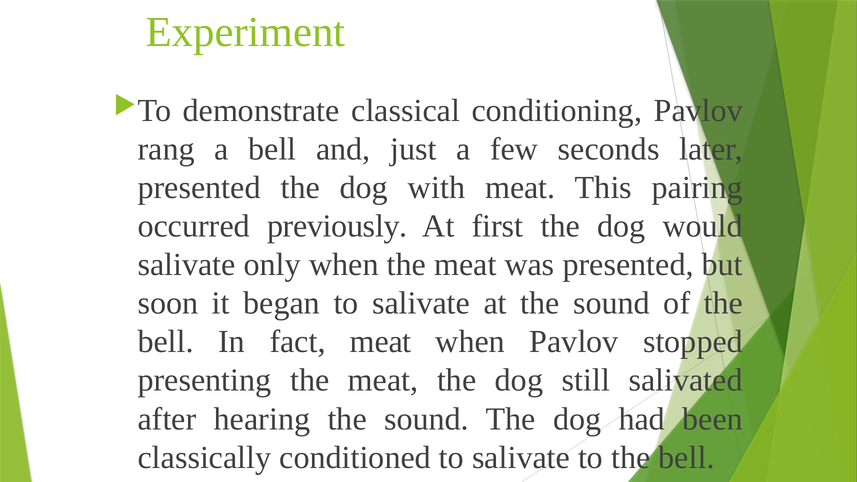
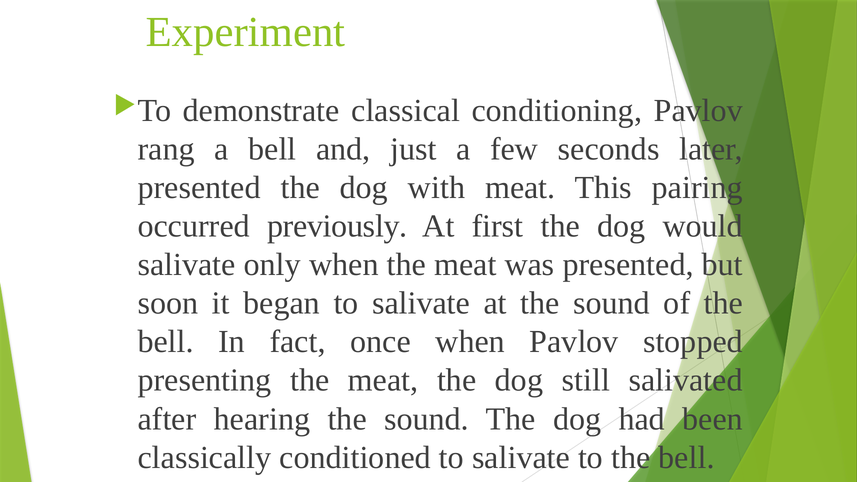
fact meat: meat -> once
